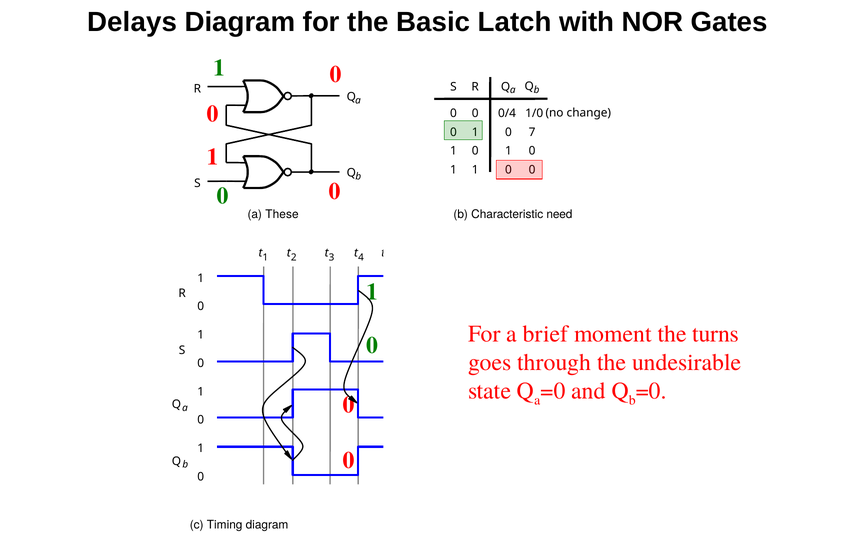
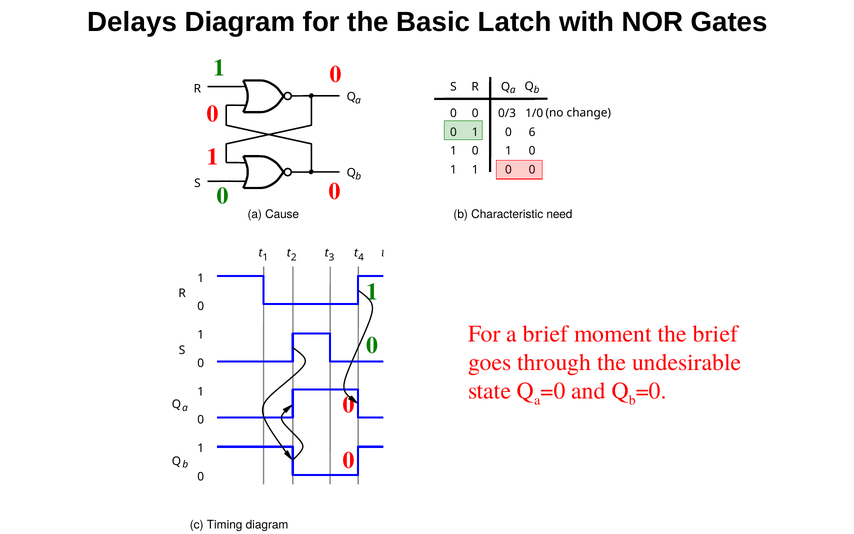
0/4: 0/4 -> 0/3
0 7: 7 -> 6
These: These -> Cause
the turns: turns -> brief
